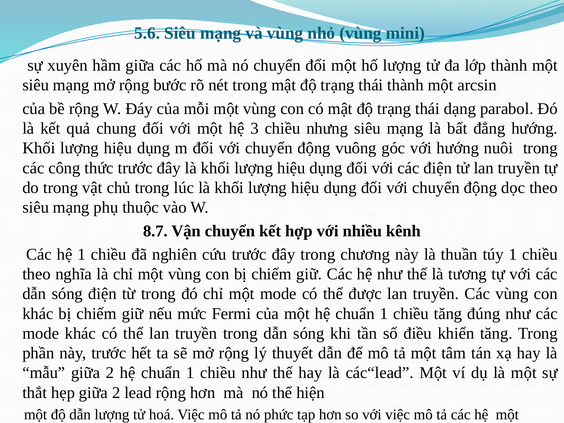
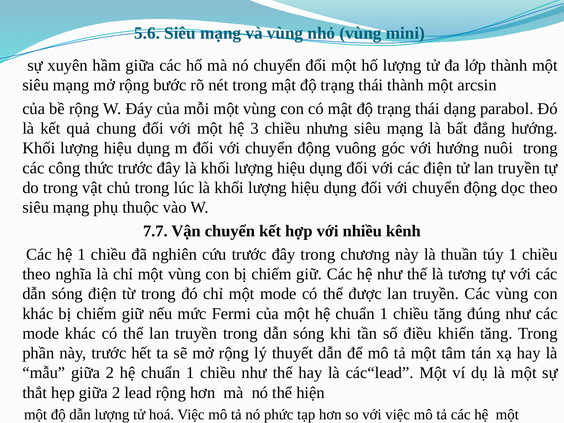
8.7: 8.7 -> 7.7
